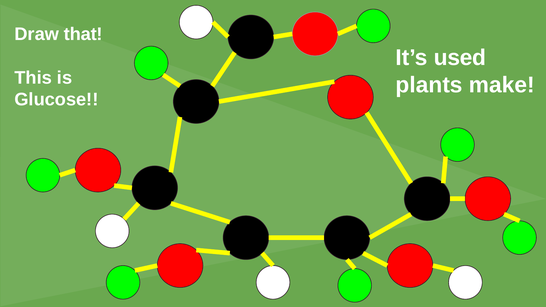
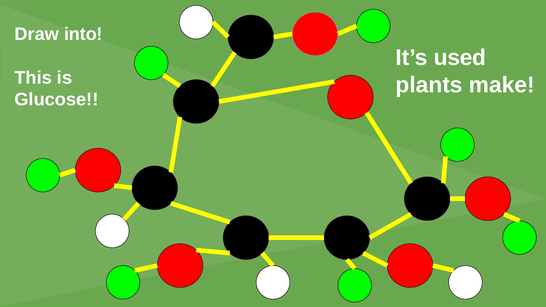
that: that -> into
